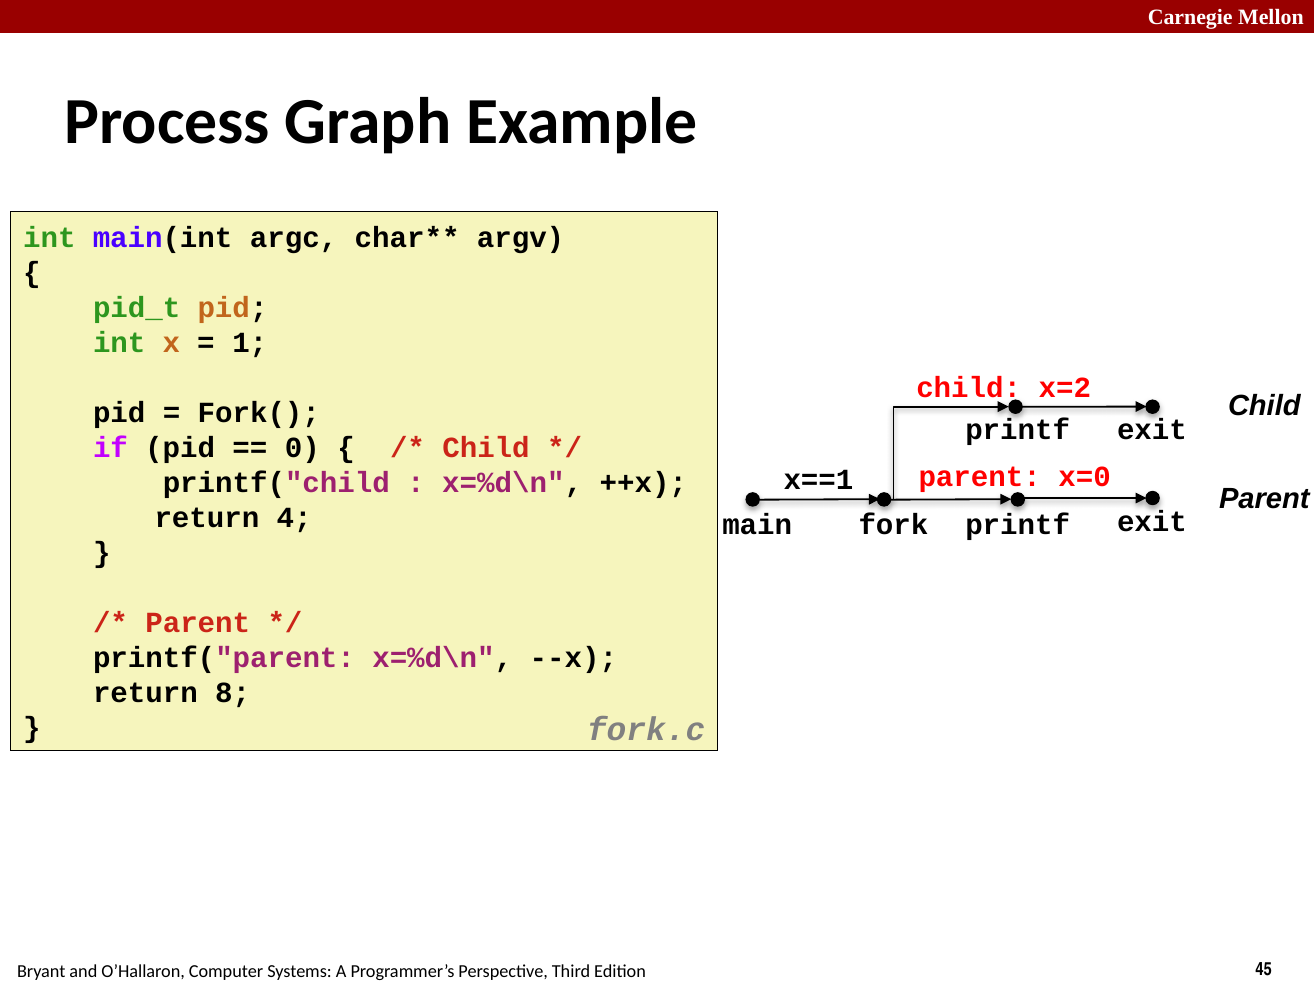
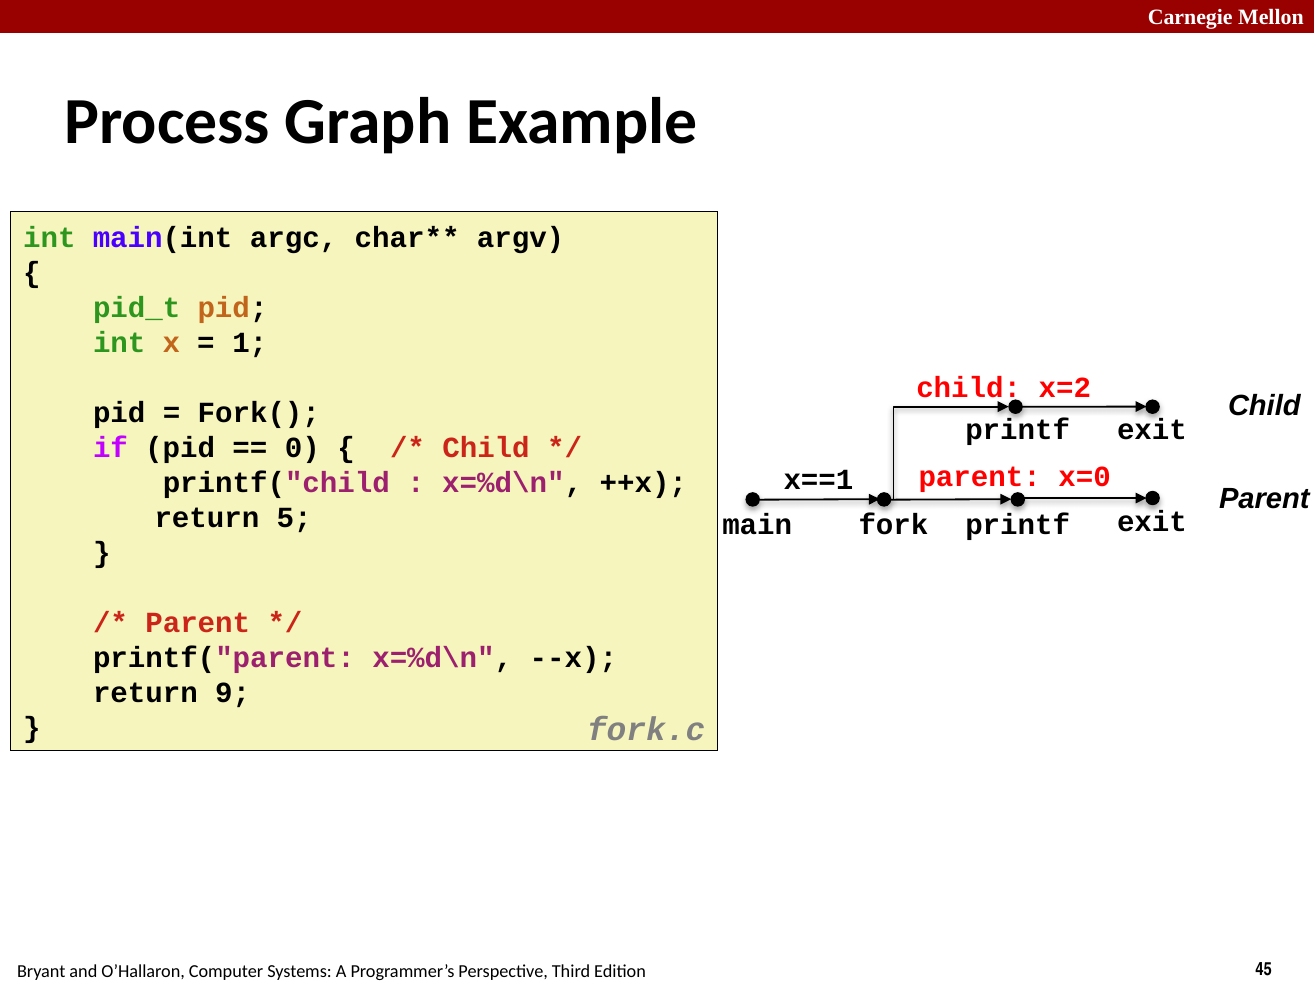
4: 4 -> 5
8: 8 -> 9
